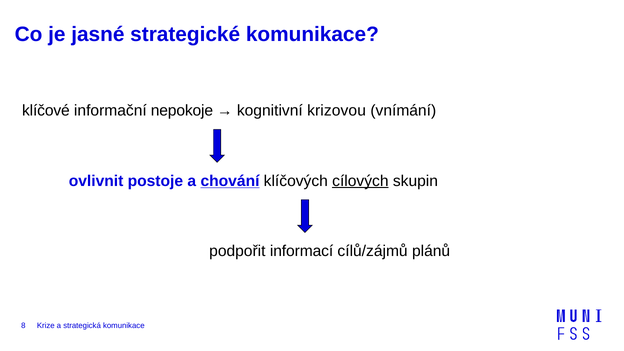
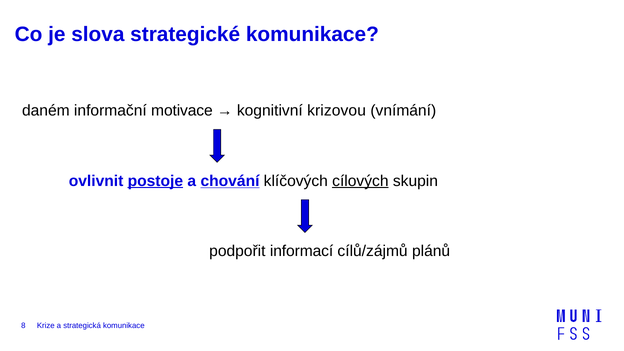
jasné: jasné -> slova
klíčové: klíčové -> daném
nepokoje: nepokoje -> motivace
postoje underline: none -> present
